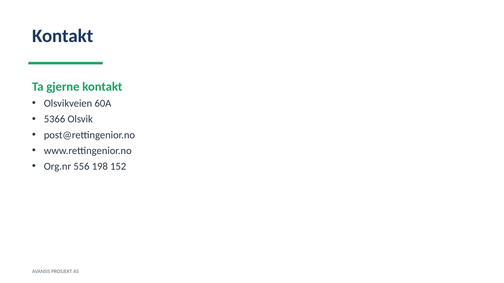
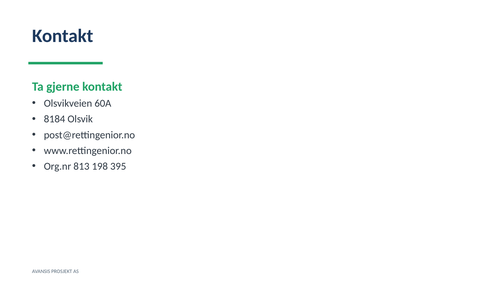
5366: 5366 -> 8184
556: 556 -> 813
152: 152 -> 395
